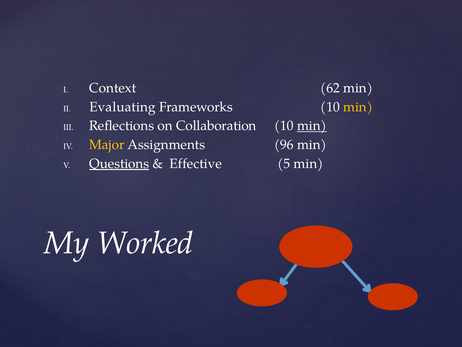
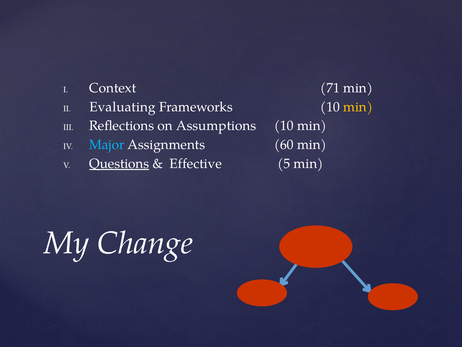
62: 62 -> 71
Collaboration: Collaboration -> Assumptions
min at (312, 126) underline: present -> none
Major colour: yellow -> light blue
96: 96 -> 60
Worked: Worked -> Change
